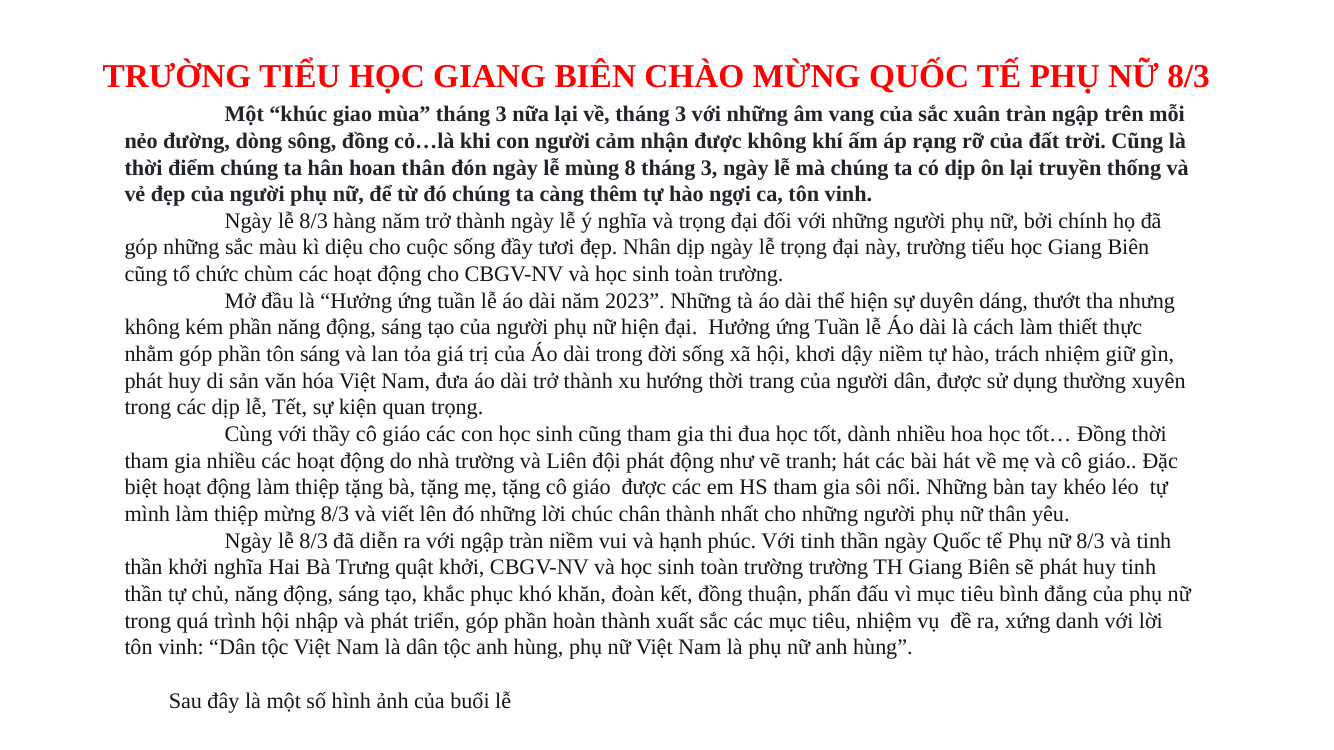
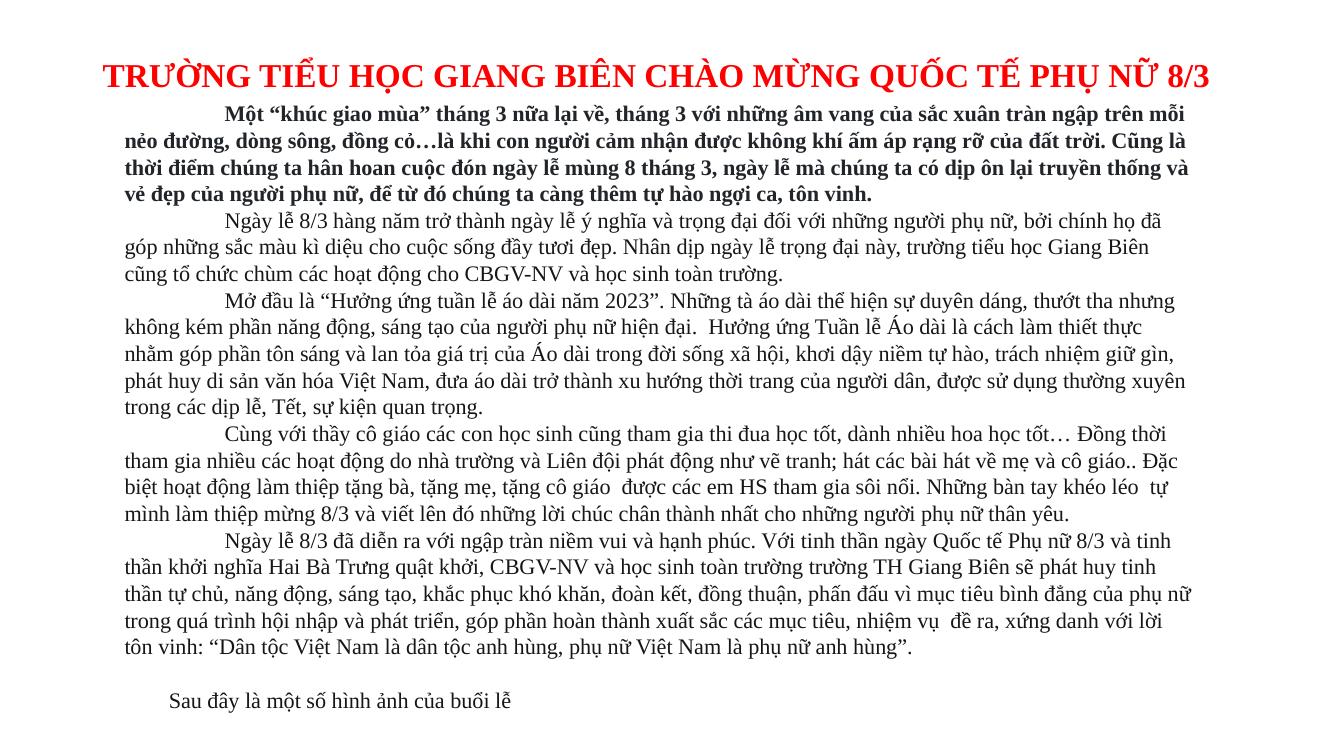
hoan thân: thân -> cuộc
